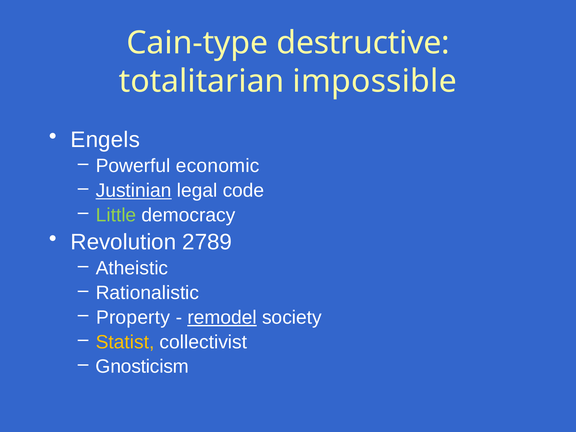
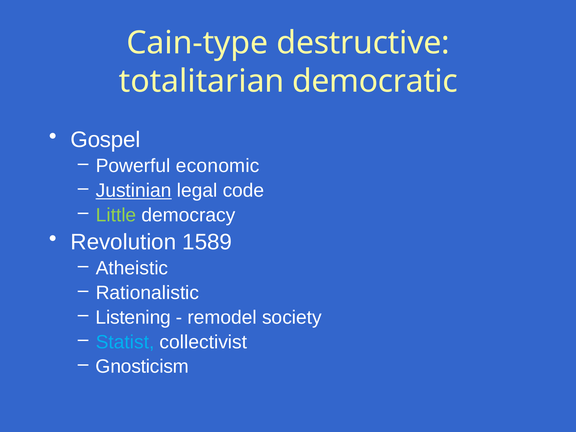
impossible: impossible -> democratic
Engels: Engels -> Gospel
2789: 2789 -> 1589
Property: Property -> Listening
remodel underline: present -> none
Statist colour: yellow -> light blue
